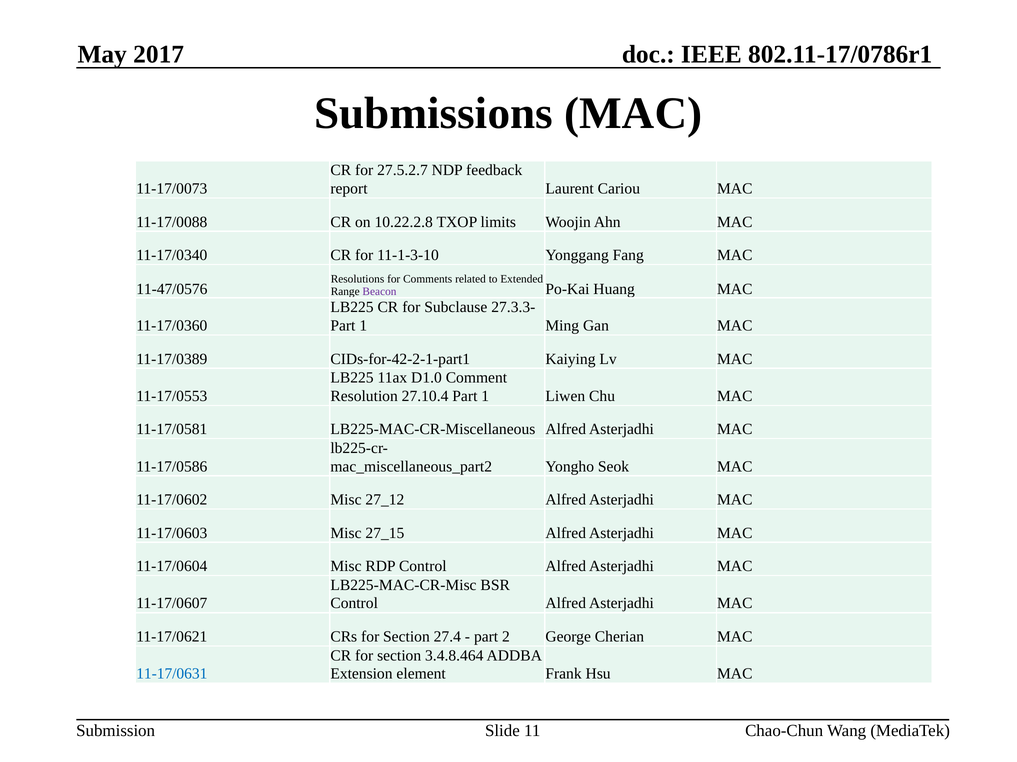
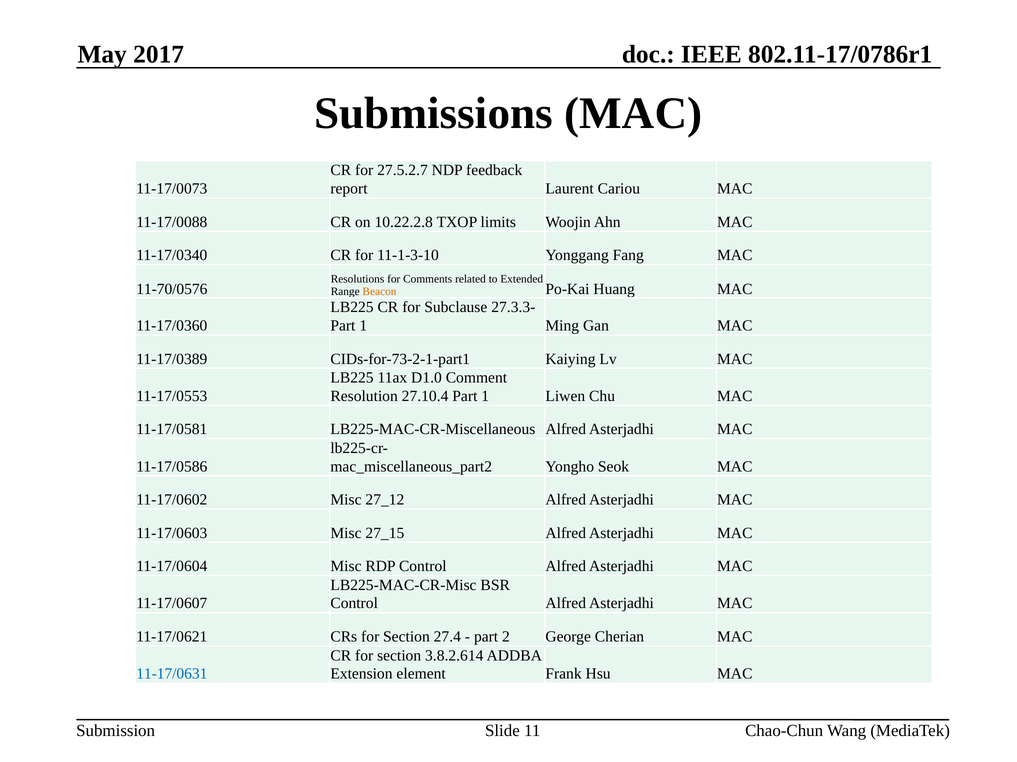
11-47/0576: 11-47/0576 -> 11-70/0576
Beacon colour: purple -> orange
CIDs-for-42-2-1-part1: CIDs-for-42-2-1-part1 -> CIDs-for-73-2-1-part1
3.4.8.464: 3.4.8.464 -> 3.8.2.614
